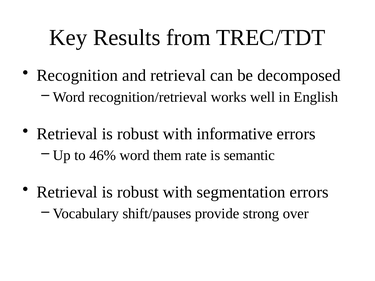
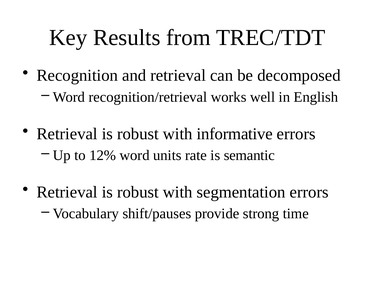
46%: 46% -> 12%
them: them -> units
over: over -> time
